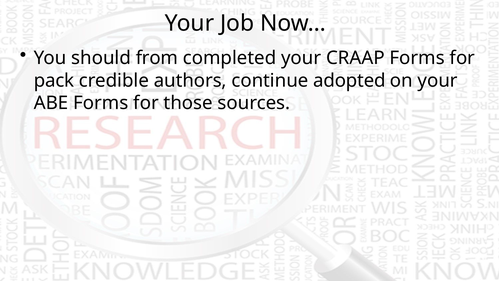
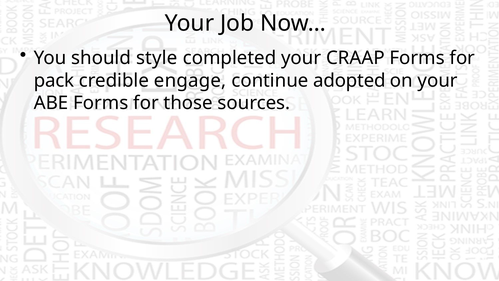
from: from -> style
authors: authors -> engage
